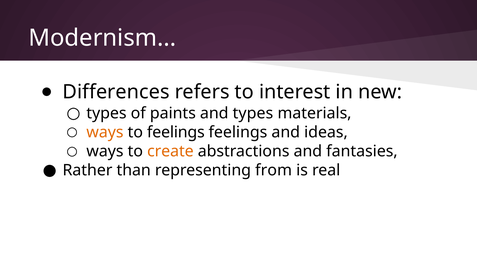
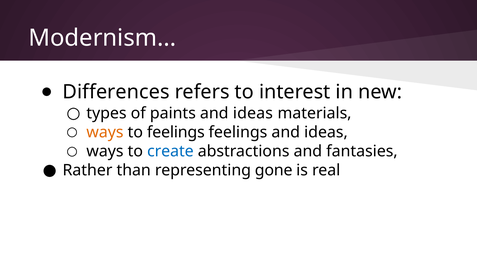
paints and types: types -> ideas
create colour: orange -> blue
from: from -> gone
